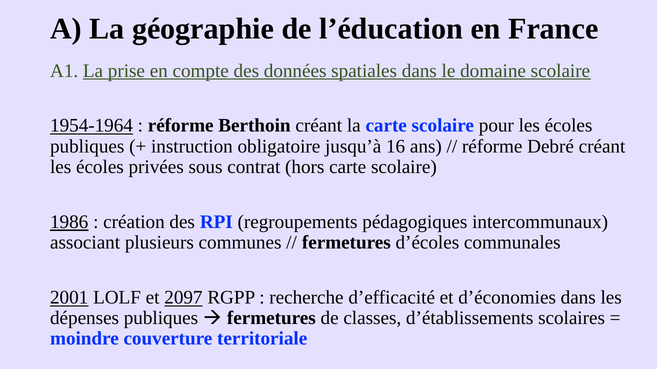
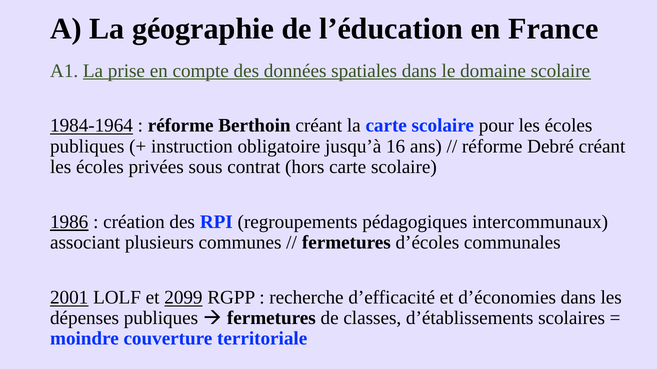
1954-1964: 1954-1964 -> 1984-1964
2097: 2097 -> 2099
